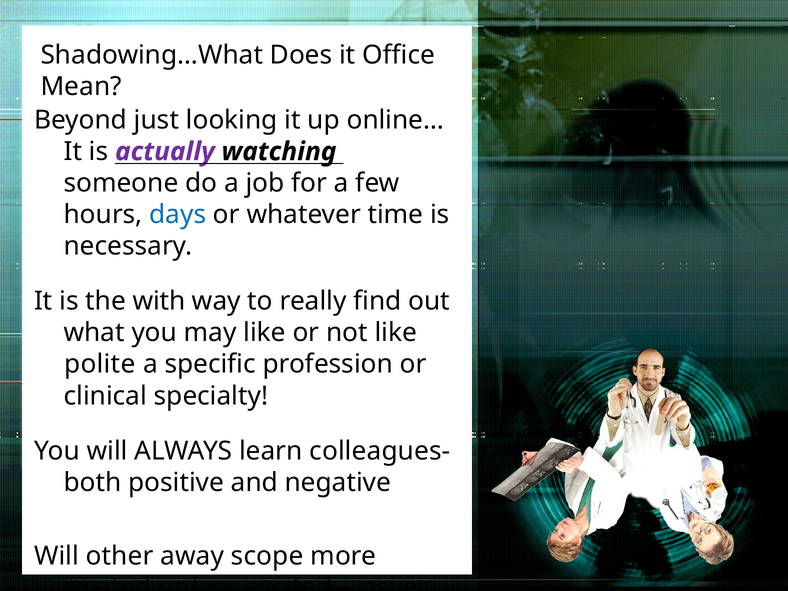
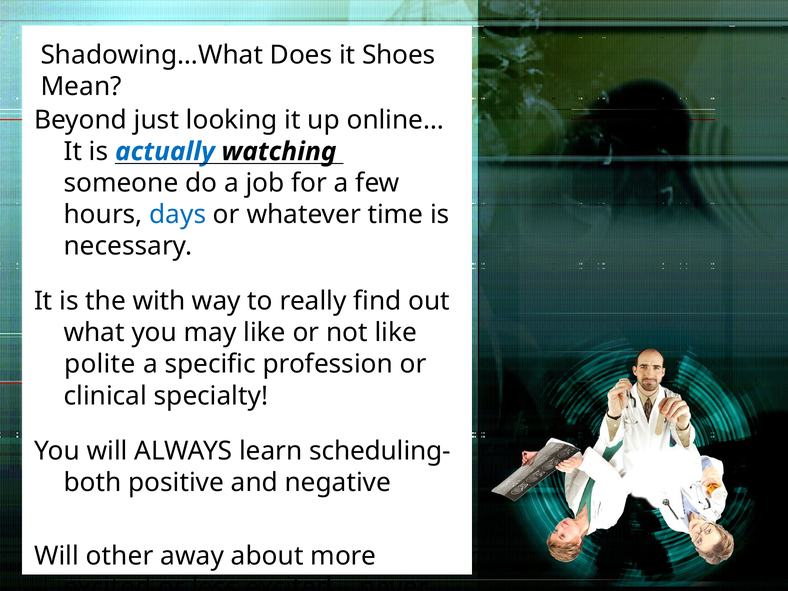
Office: Office -> Shoes
actually colour: purple -> blue
colleagues-: colleagues- -> scheduling-
scope: scope -> about
